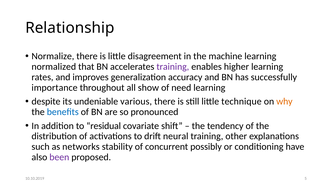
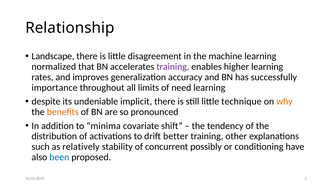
Normalize: Normalize -> Landscape
show: show -> limits
various: various -> implicit
beneﬁts colour: blue -> orange
residual: residual -> minima
neural: neural -> better
networks: networks -> relatively
been colour: purple -> blue
